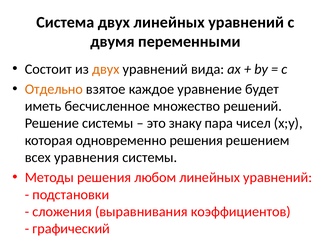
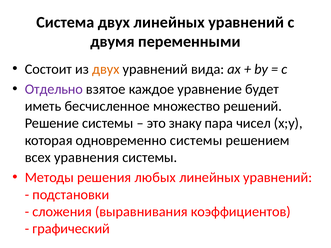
Отдельно colour: orange -> purple
одновременно решения: решения -> системы
любом: любом -> любых
